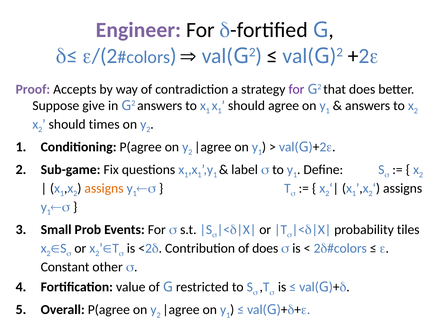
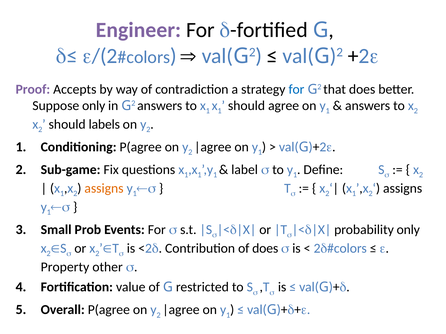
for at (296, 89) colour: purple -> blue
Suppose give: give -> only
times: times -> labels
probability tiles: tiles -> only
Constant: Constant -> Property
